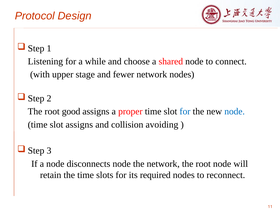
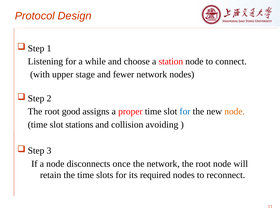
shared: shared -> station
node at (235, 112) colour: blue -> orange
slot assigns: assigns -> stations
disconnects node: node -> once
